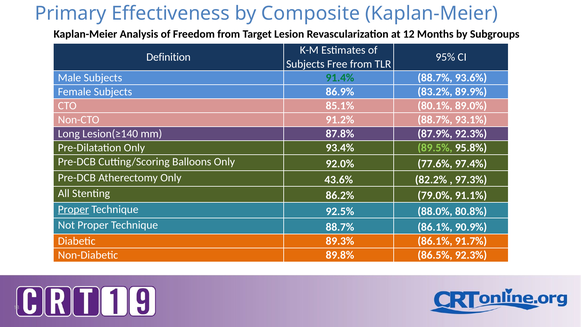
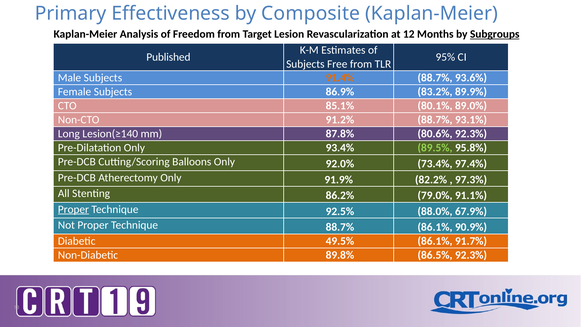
Subgroups underline: none -> present
Definition: Definition -> Published
91.4% colour: green -> orange
87.9%: 87.9% -> 80.6%
77.6%: 77.6% -> 73.4%
43.6%: 43.6% -> 91.9%
80.8%: 80.8% -> 67.9%
89.3%: 89.3% -> 49.5%
